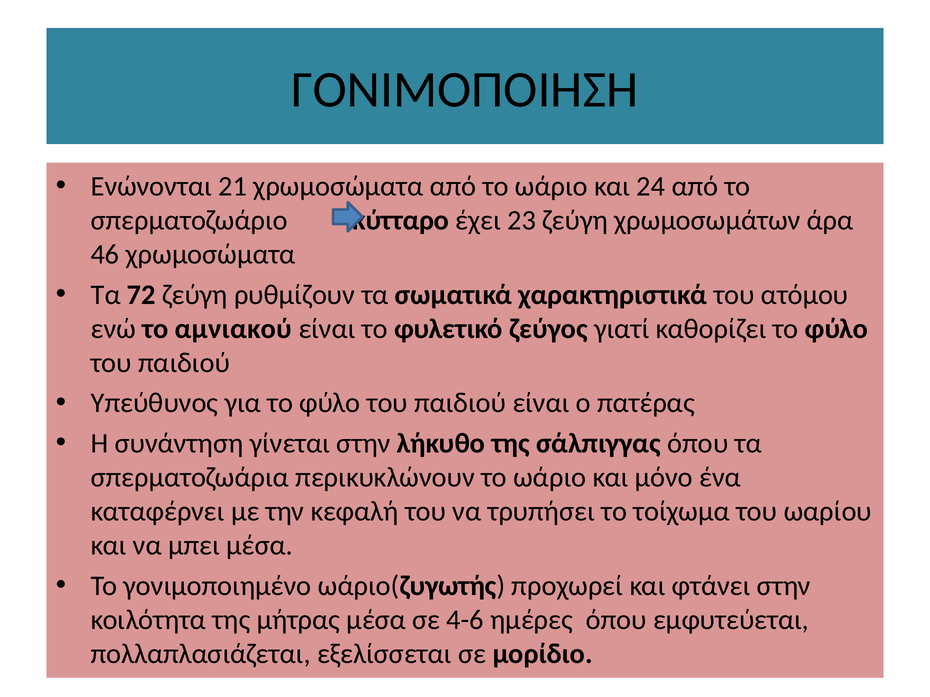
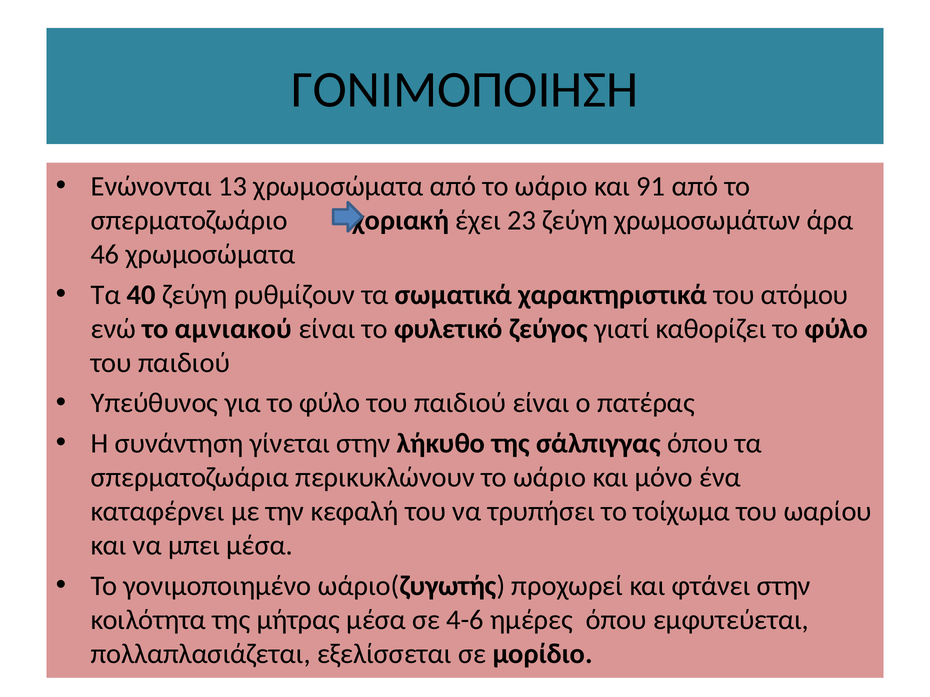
21: 21 -> 13
24: 24 -> 91
κύτταρο: κύτταρο -> χοριακή
72: 72 -> 40
